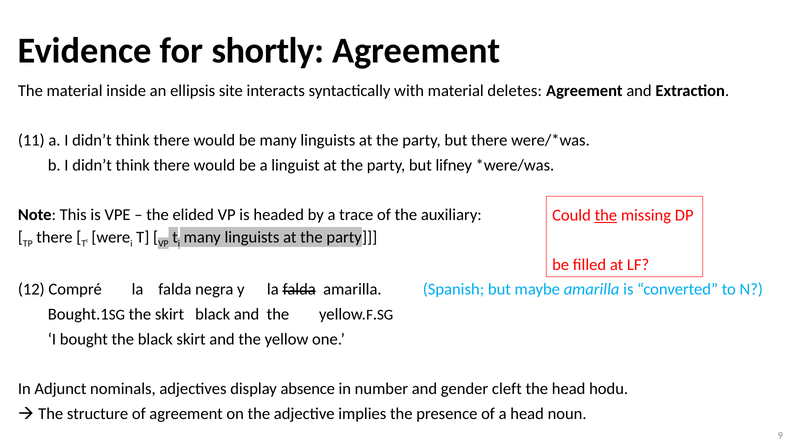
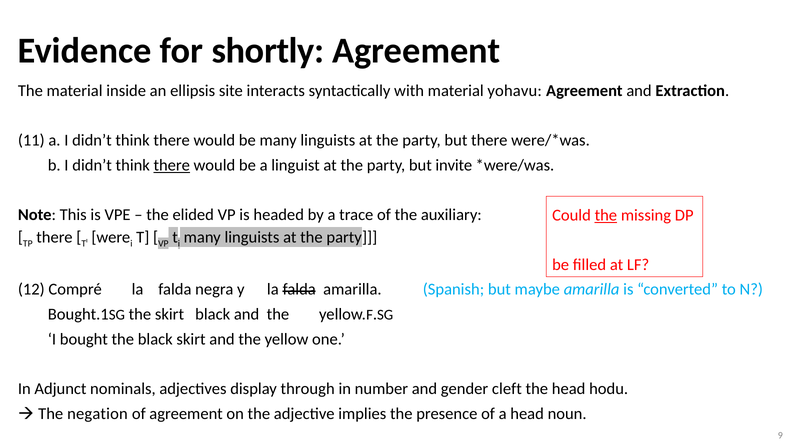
deletes: deletes -> yohavu
there at (172, 165) underline: none -> present
lifney: lifney -> invite
absence: absence -> through
structure: structure -> negation
